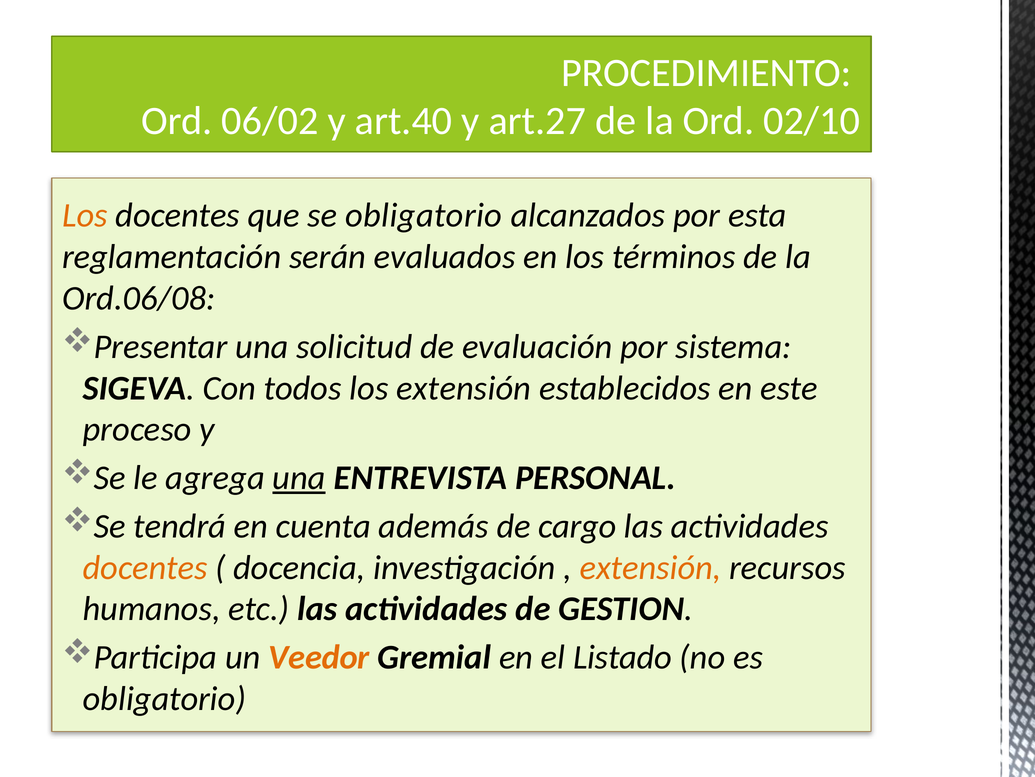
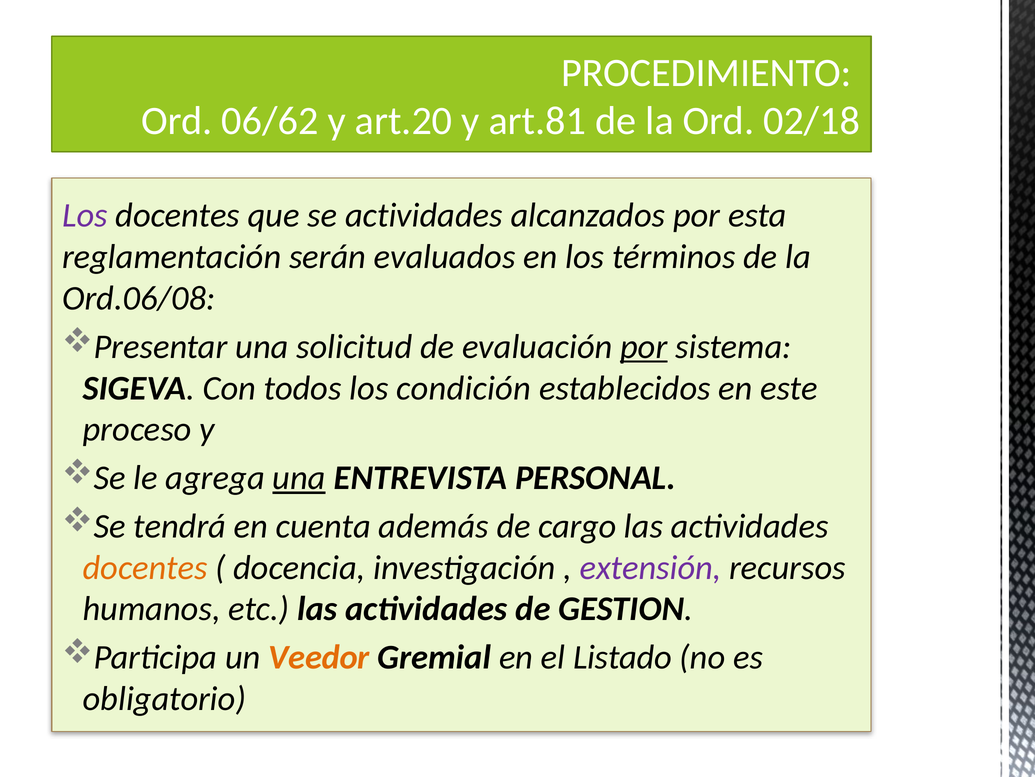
06/02: 06/02 -> 06/62
art.40: art.40 -> art.20
art.27: art.27 -> art.81
02/10: 02/10 -> 02/18
Los at (85, 215) colour: orange -> purple
se obligatorio: obligatorio -> actividades
por at (644, 346) underline: none -> present
los extensión: extensión -> condición
extensión at (651, 567) colour: orange -> purple
